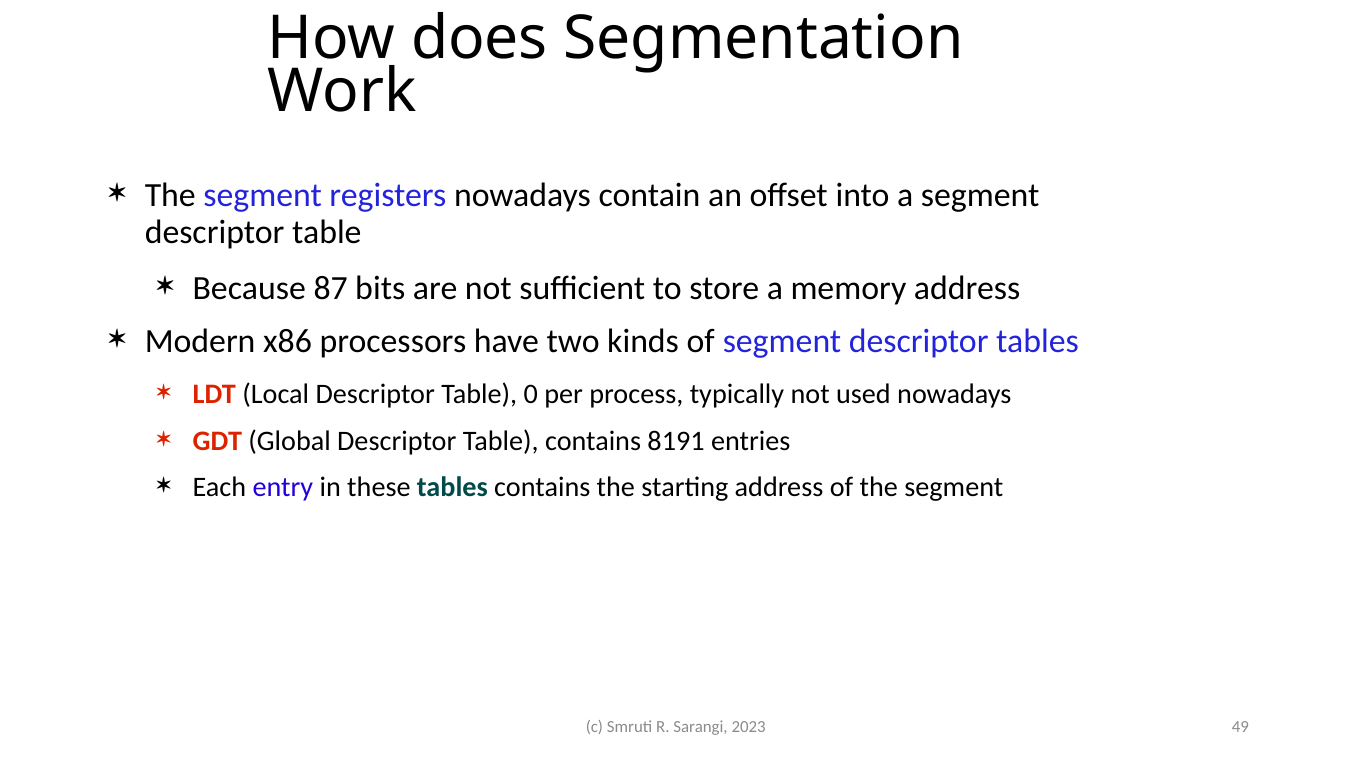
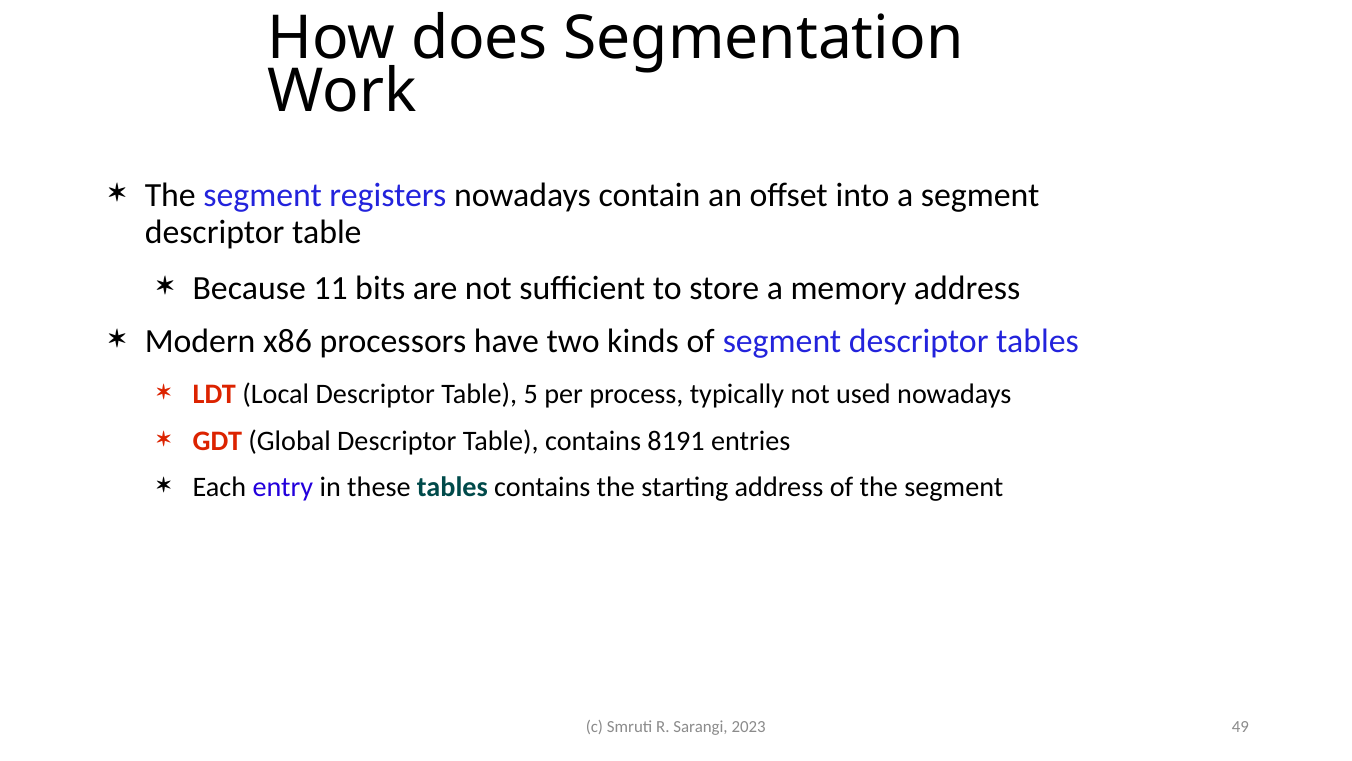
87: 87 -> 11
0: 0 -> 5
